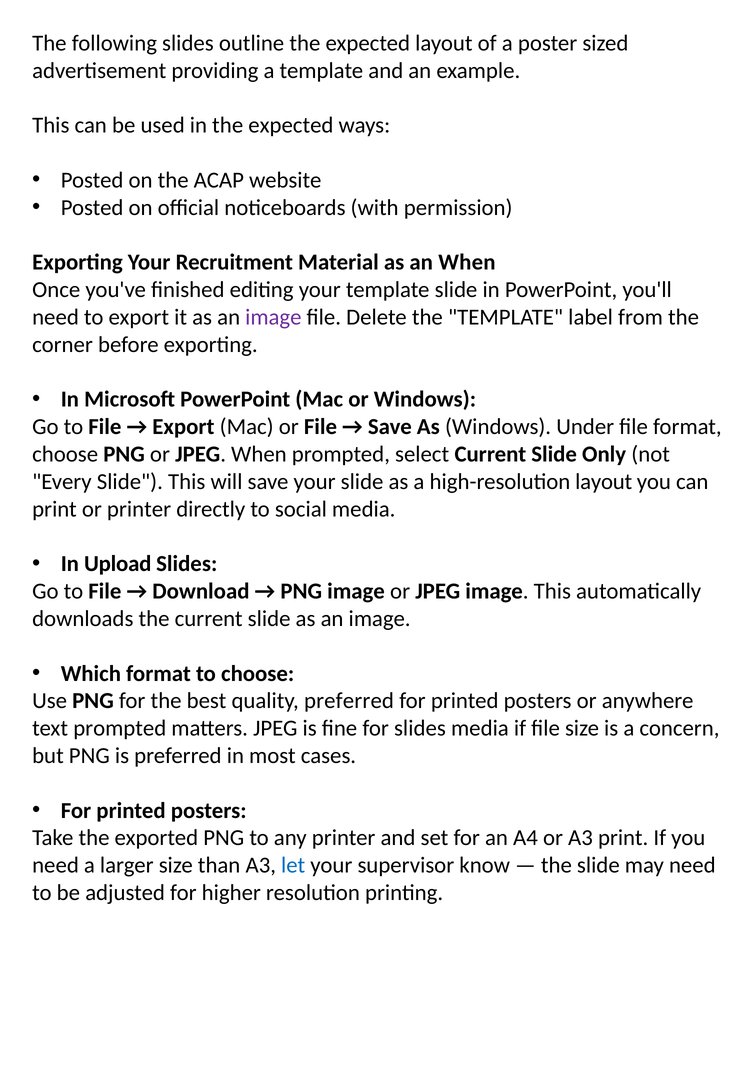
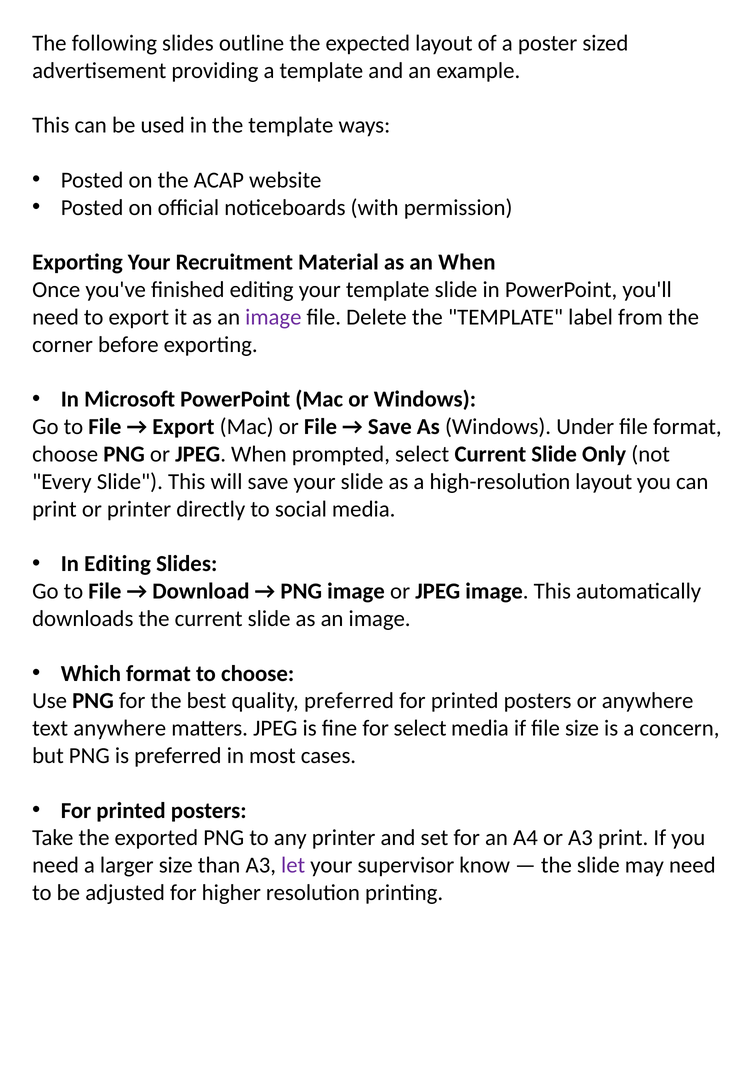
in the expected: expected -> template
In Upload: Upload -> Editing
text prompted: prompted -> anywhere
for slides: slides -> select
let colour: blue -> purple
